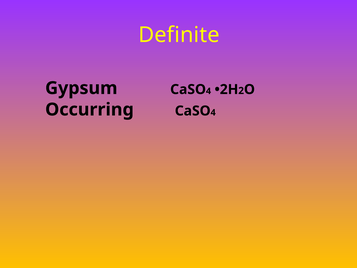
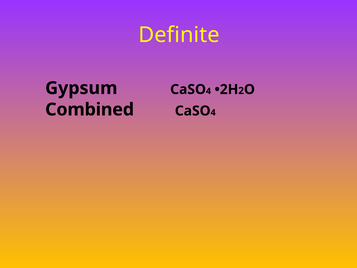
Occurring: Occurring -> Combined
